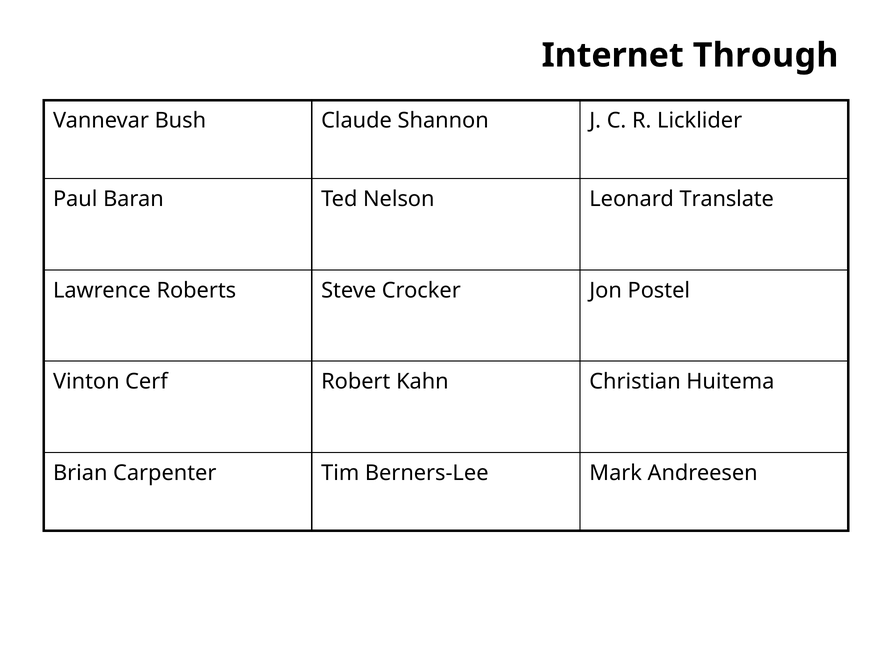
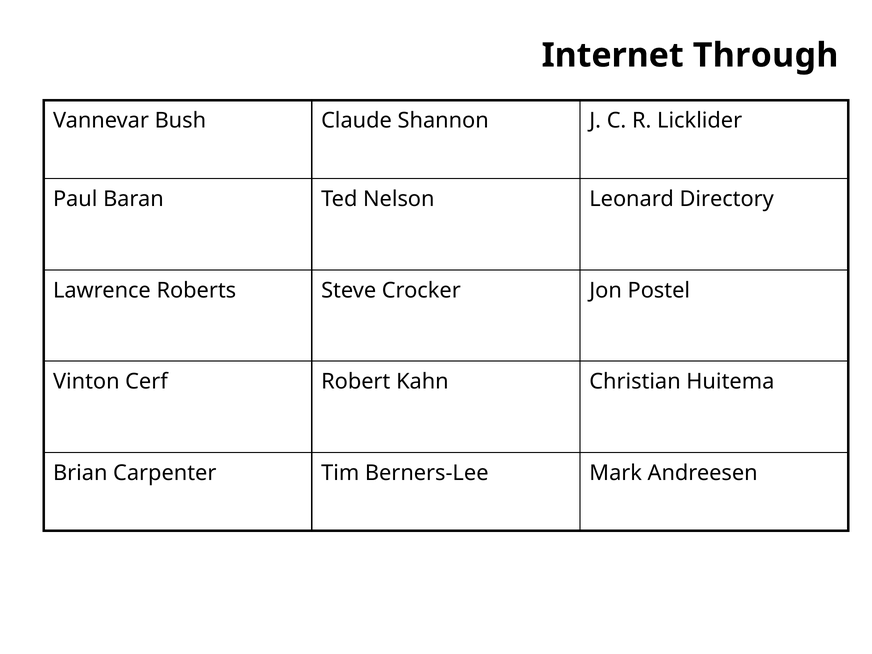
Translate: Translate -> Directory
